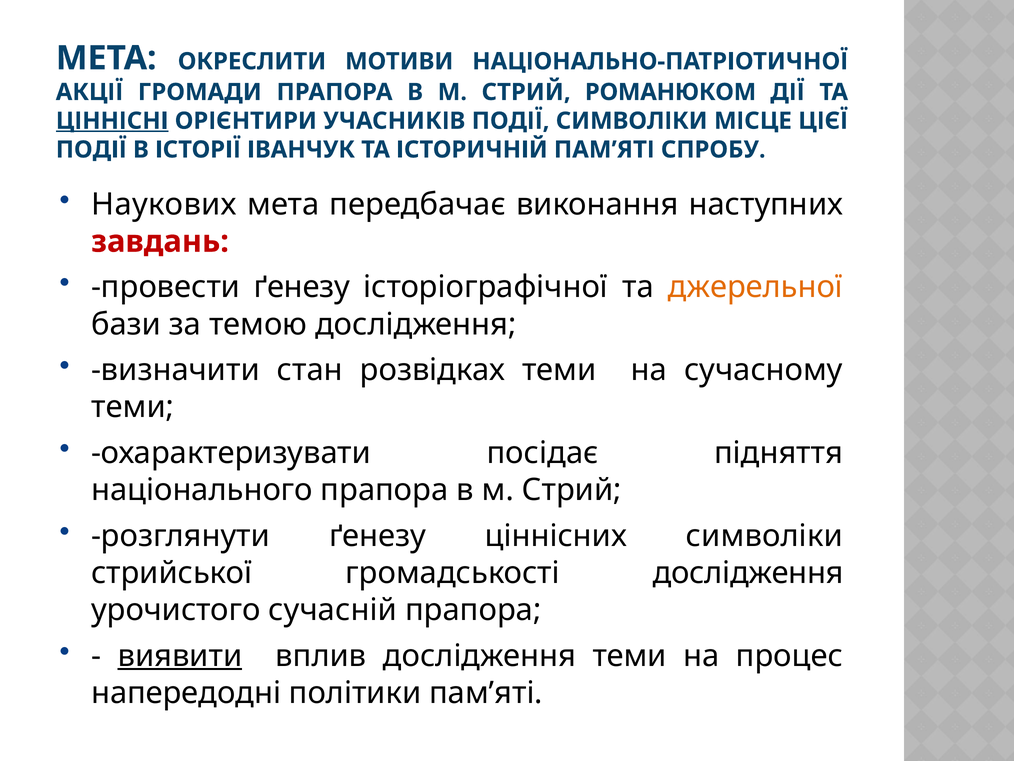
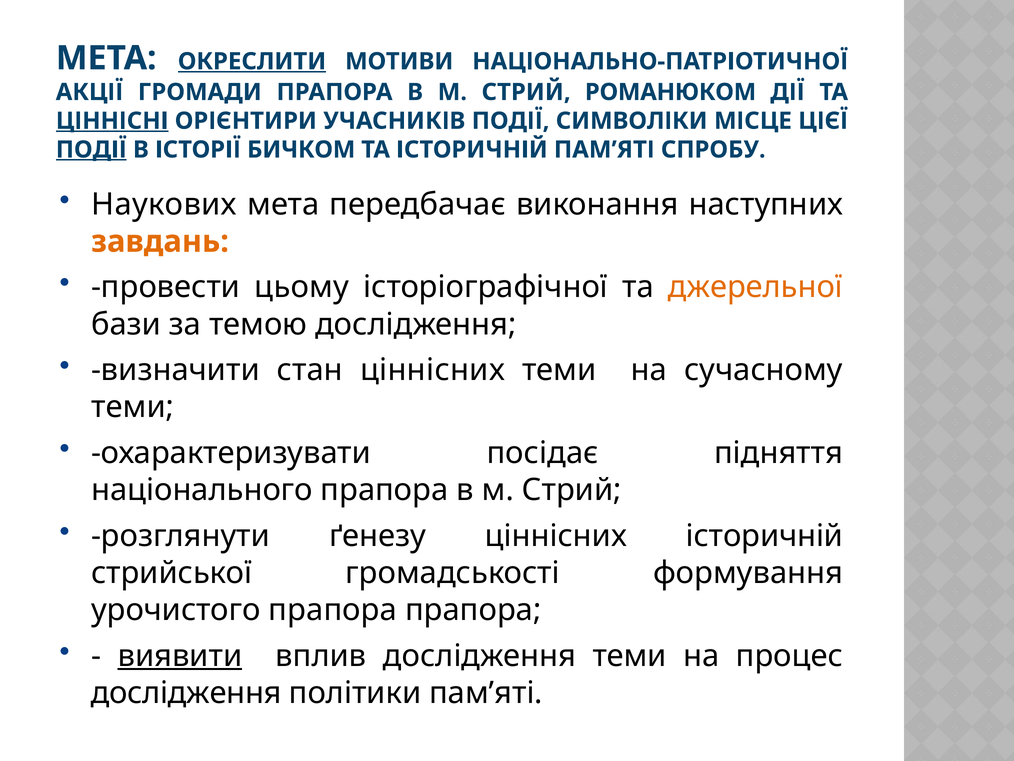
ОКРЕСЛИТИ underline: none -> present
ПОДІЇ at (91, 150) underline: none -> present
ІВАНЧУК: ІВАНЧУК -> БИЧКОМ
завдань colour: red -> orange
провести ґенезу: ґенезу -> цьому
стан розвідках: розвідках -> ціннісних
ціннісних символіки: символіки -> історичній
громадськості дослідження: дослідження -> формування
урочистого сучасній: сучасній -> прапора
напередодні at (186, 693): напередодні -> дослідження
